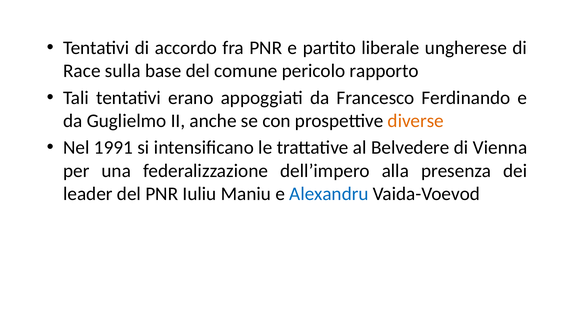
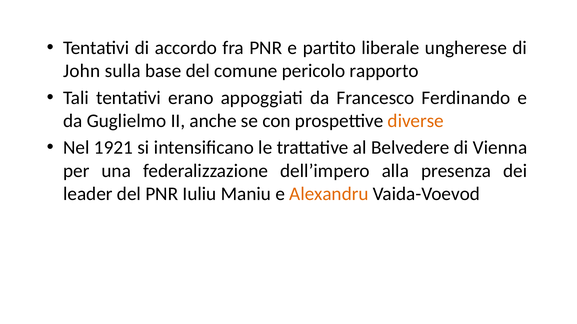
Race: Race -> John
1991: 1991 -> 1921
Alexandru colour: blue -> orange
